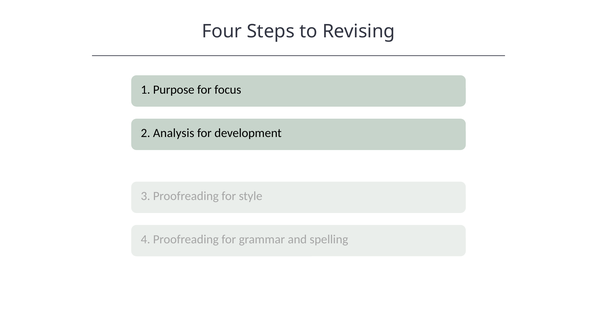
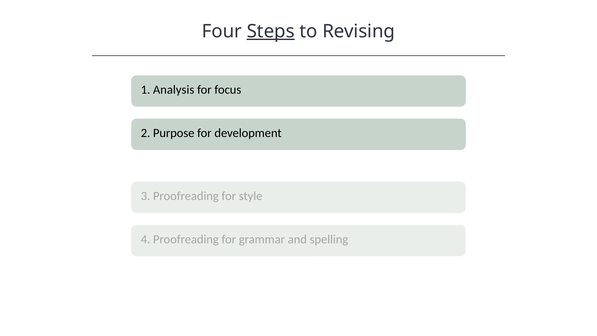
Steps underline: none -> present
Purpose: Purpose -> Analysis
Analysis: Analysis -> Purpose
